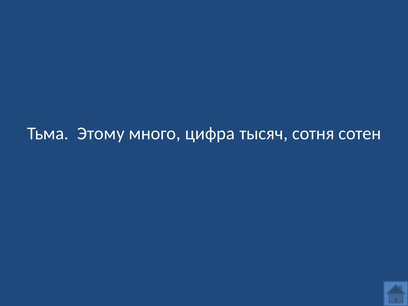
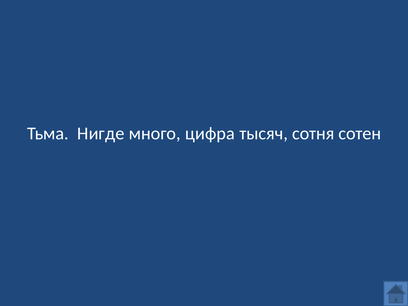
Этому: Этому -> Нигде
